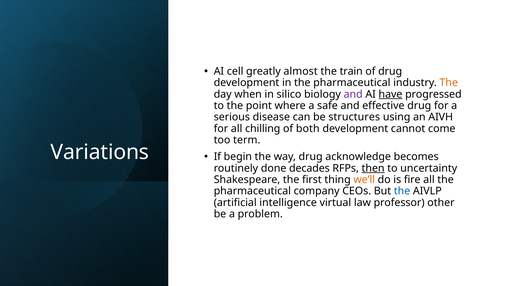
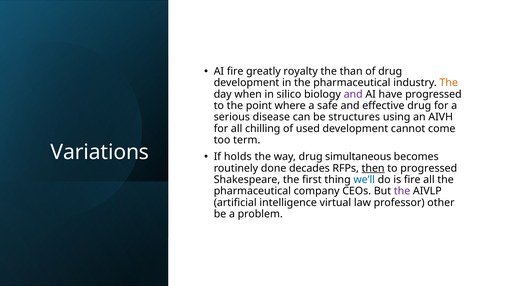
AI cell: cell -> fire
almost: almost -> royalty
train: train -> than
have underline: present -> none
both: both -> used
begin: begin -> holds
acknowledge: acknowledge -> simultaneous
to uncertainty: uncertainty -> progressed
we’ll colour: orange -> blue
the at (402, 191) colour: blue -> purple
